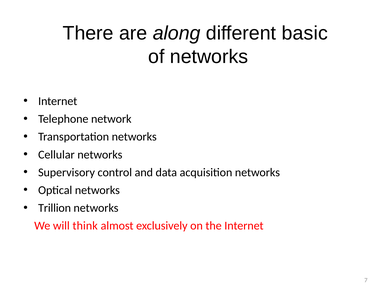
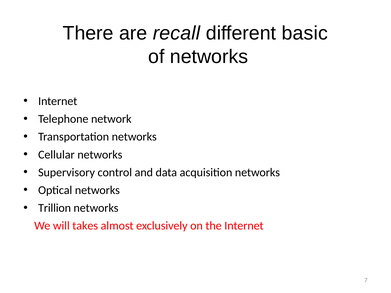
along: along -> recall
think: think -> takes
